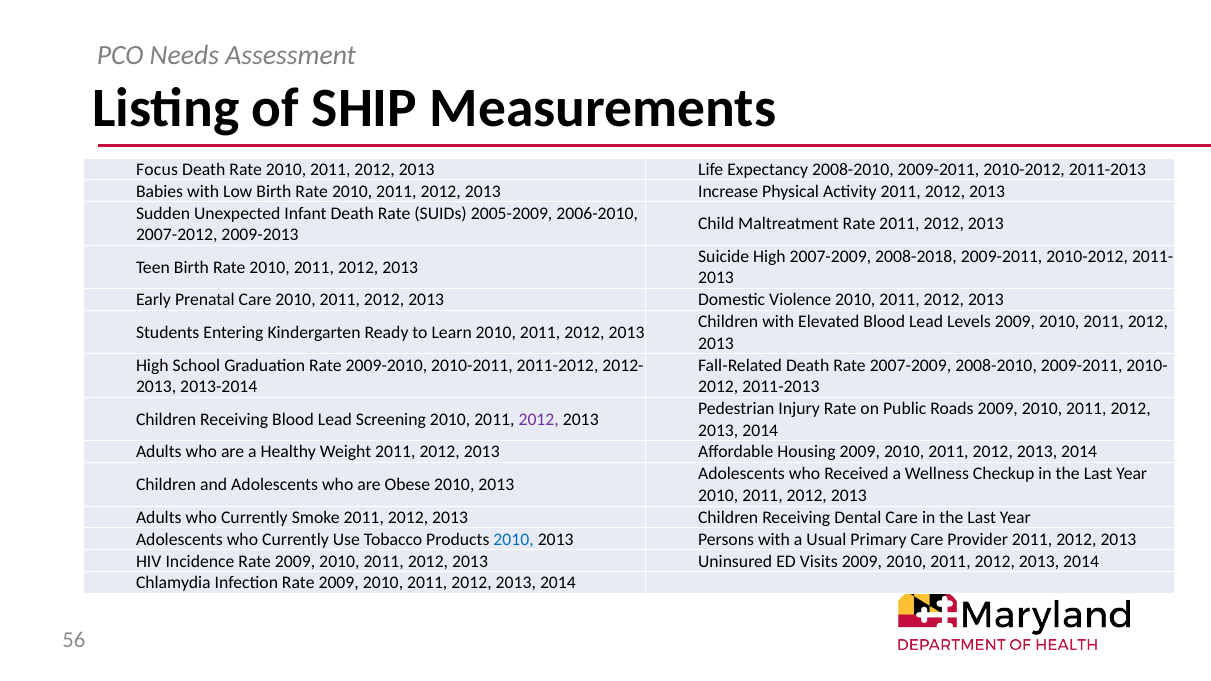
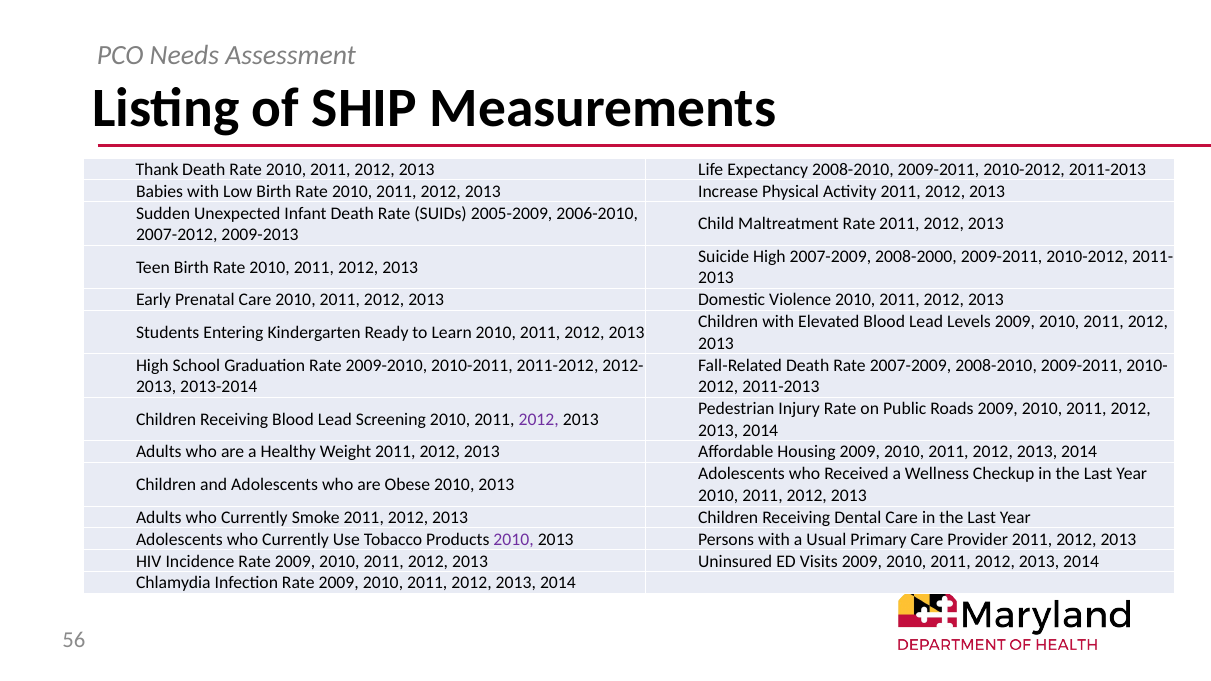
Focus: Focus -> Thank
2008-2018: 2008-2018 -> 2008-2000
2010 at (514, 539) colour: blue -> purple
